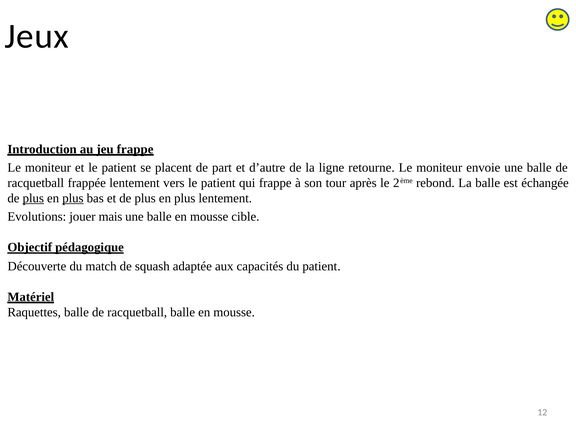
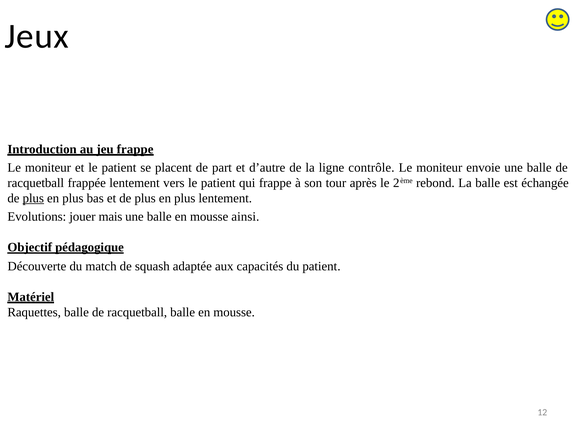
retourne: retourne -> contrôle
plus at (73, 198) underline: present -> none
cible: cible -> ainsi
